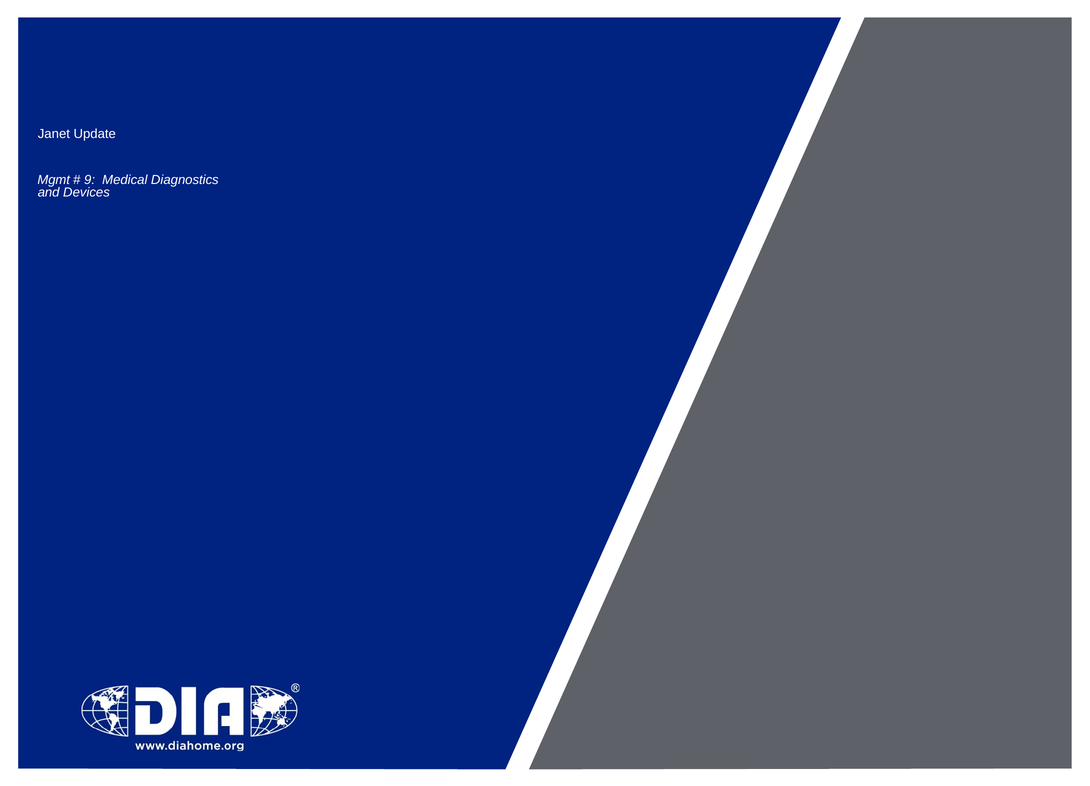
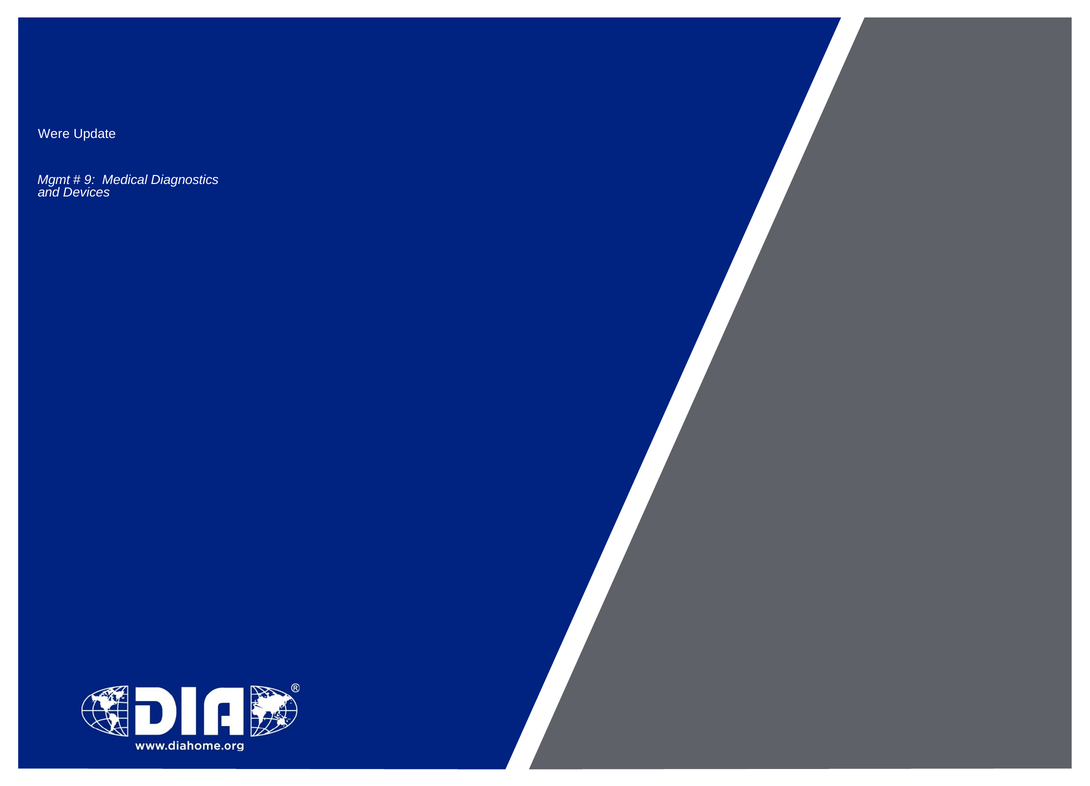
Janet: Janet -> Were
